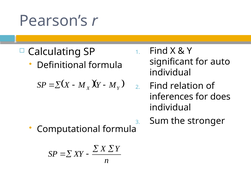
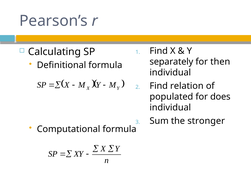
significant: significant -> separately
auto: auto -> then
inferences: inferences -> populated
